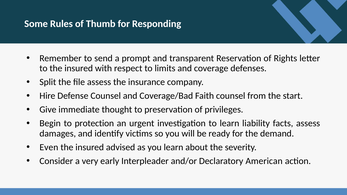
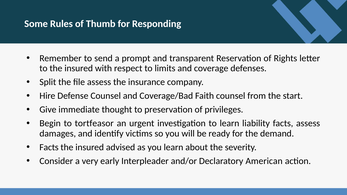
protection: protection -> tortfeasor
Even at (49, 147): Even -> Facts
